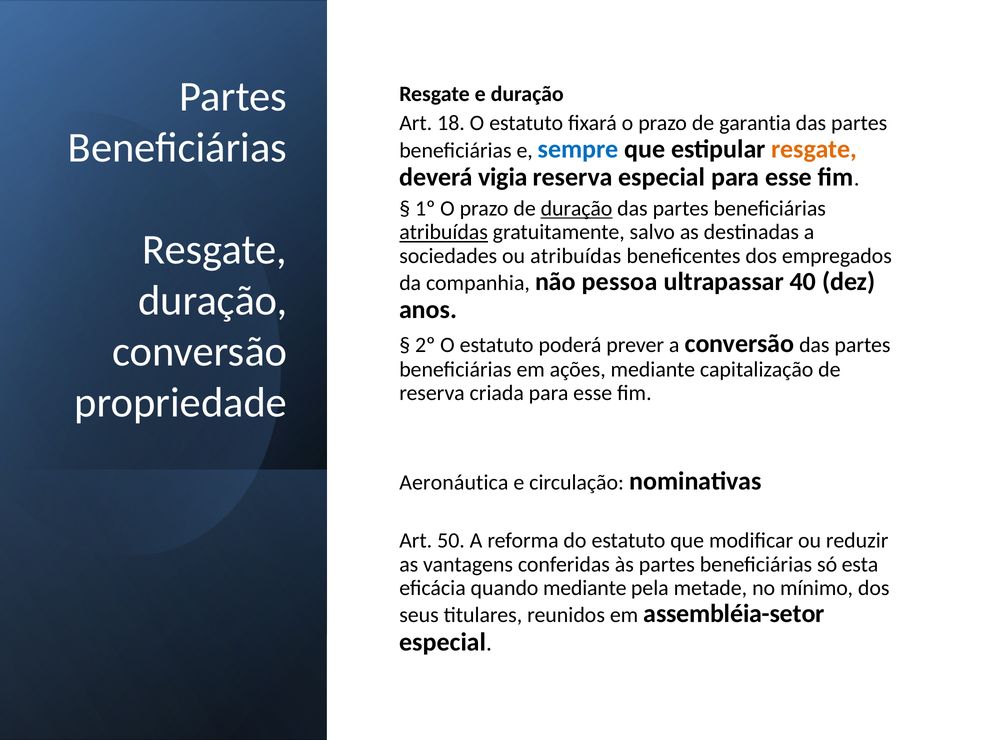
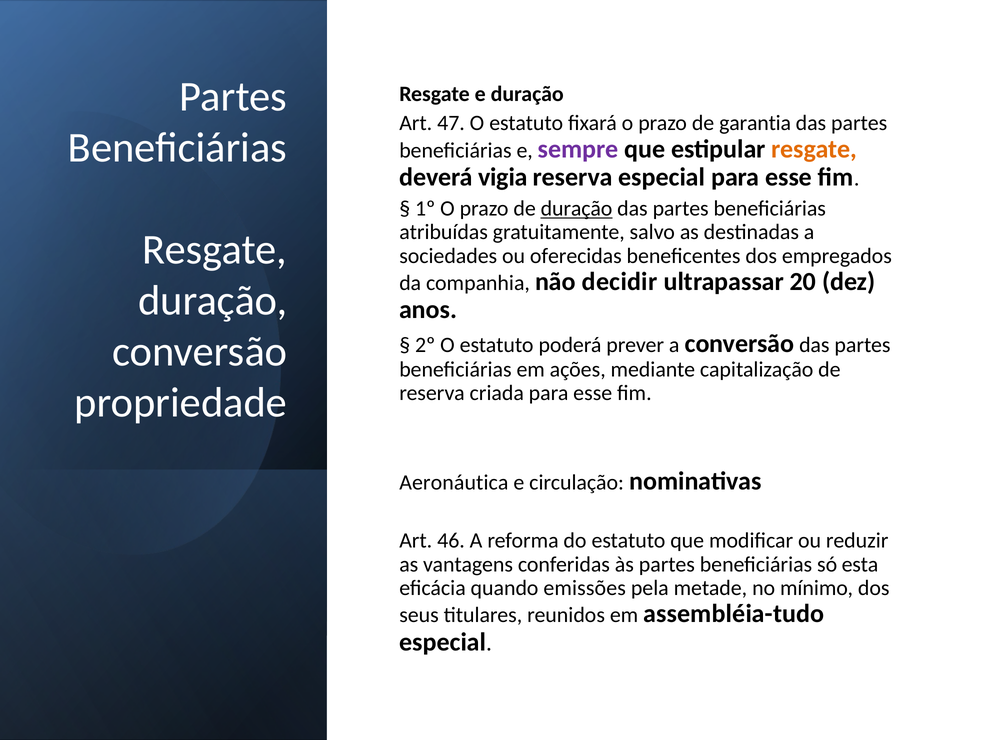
18: 18 -> 47
sempre colour: blue -> purple
atribuídas at (444, 232) underline: present -> none
ou atribuídas: atribuídas -> oferecidas
pessoa: pessoa -> decidir
40: 40 -> 20
50: 50 -> 46
quando mediante: mediante -> emissões
assembléia-setor: assembléia-setor -> assembléia-tudo
